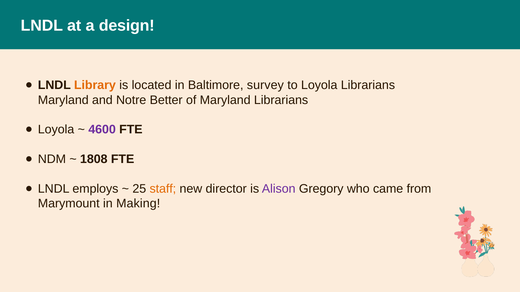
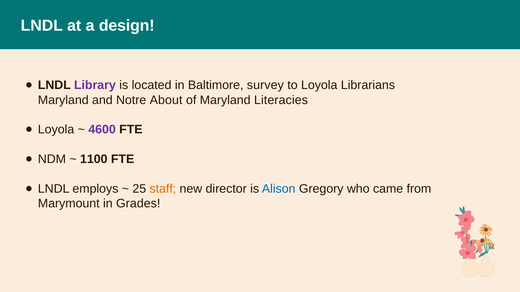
Library colour: orange -> purple
Better: Better -> About
Maryland Librarians: Librarians -> Literacies
1808: 1808 -> 1100
Alison colour: purple -> blue
Making: Making -> Grades
